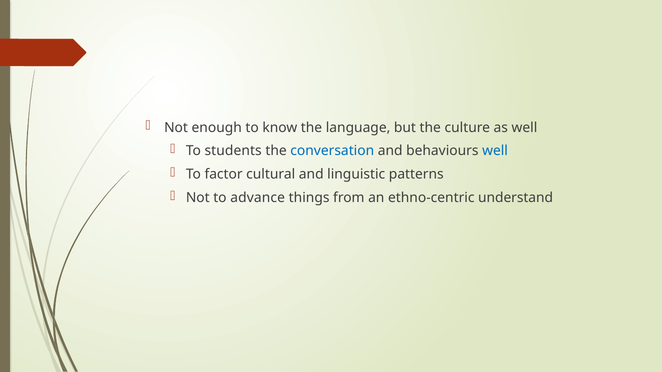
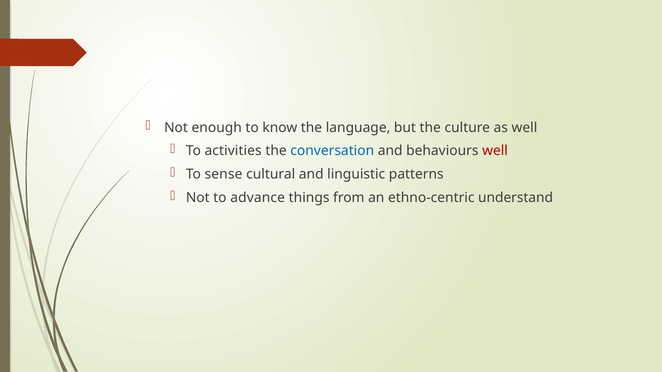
students: students -> activities
well at (495, 151) colour: blue -> red
factor: factor -> sense
